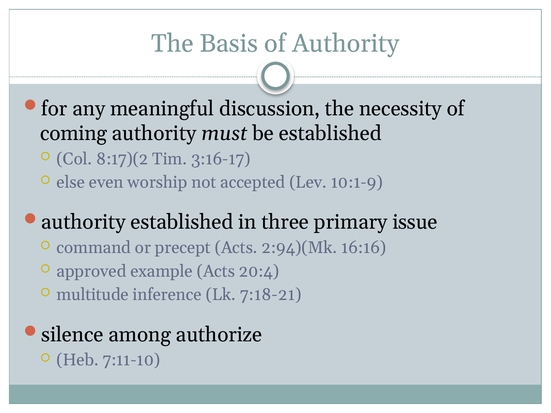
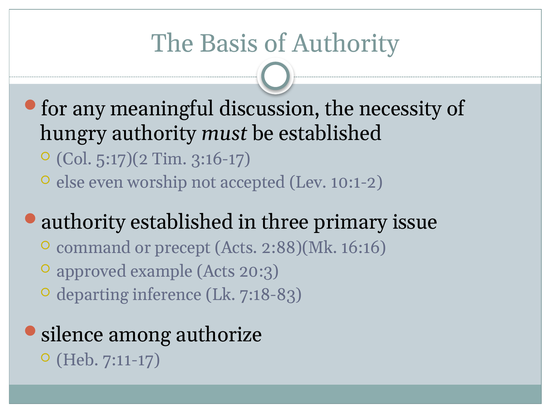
coming: coming -> hungry
8:17)(2: 8:17)(2 -> 5:17)(2
10:1-9: 10:1-9 -> 10:1-2
2:94)(Mk: 2:94)(Mk -> 2:88)(Mk
20:4: 20:4 -> 20:3
multitude: multitude -> departing
7:18-21: 7:18-21 -> 7:18-83
7:11-10: 7:11-10 -> 7:11-17
